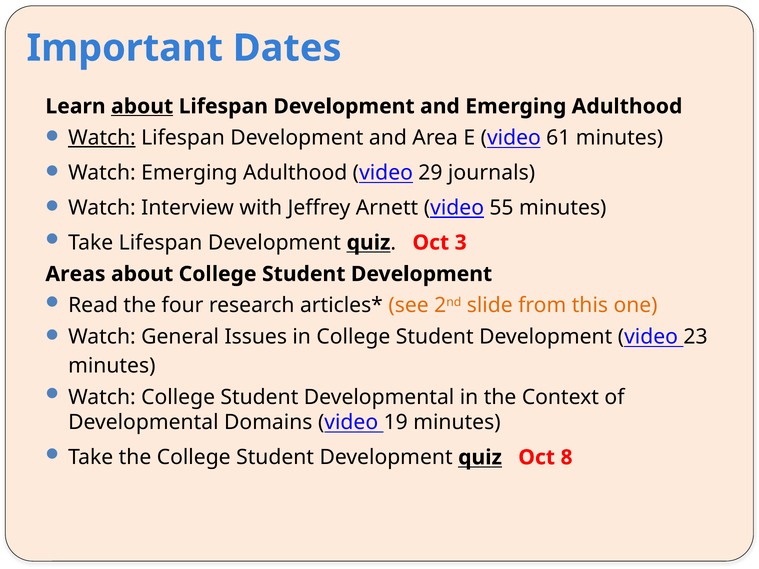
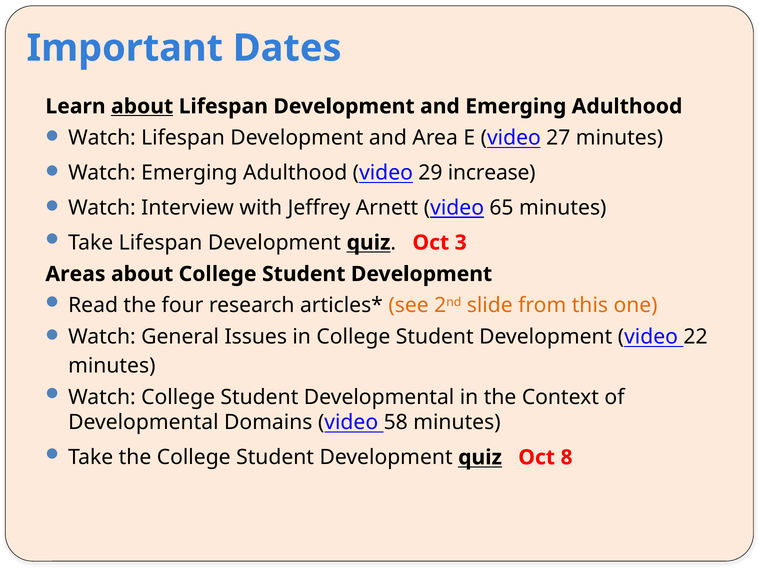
Watch at (102, 138) underline: present -> none
61: 61 -> 27
journals: journals -> increase
55: 55 -> 65
23: 23 -> 22
19: 19 -> 58
